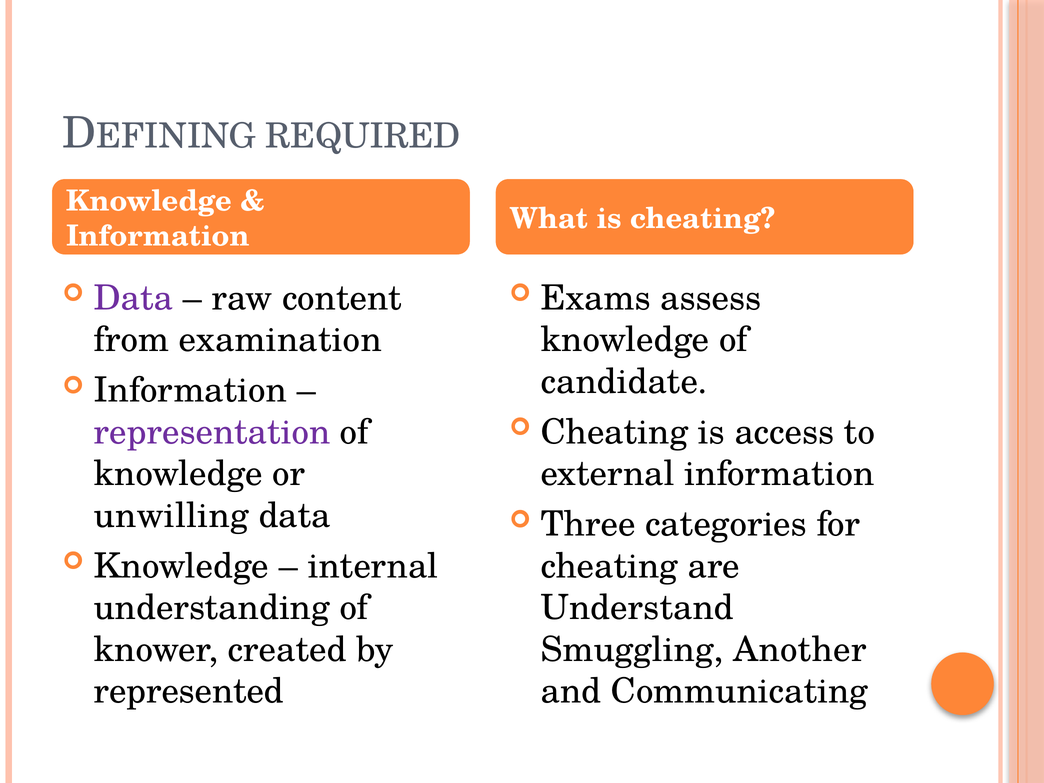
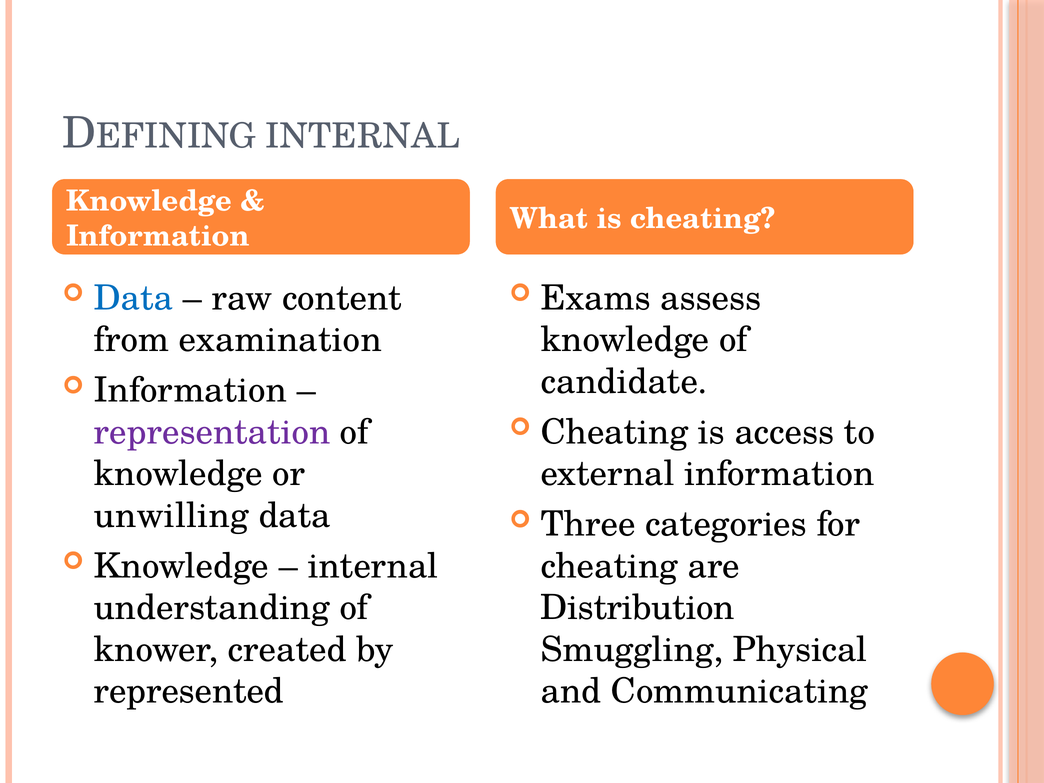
REQUIRED at (363, 136): REQUIRED -> INTERNAL
Data at (133, 298) colour: purple -> blue
Understand: Understand -> Distribution
Another: Another -> Physical
